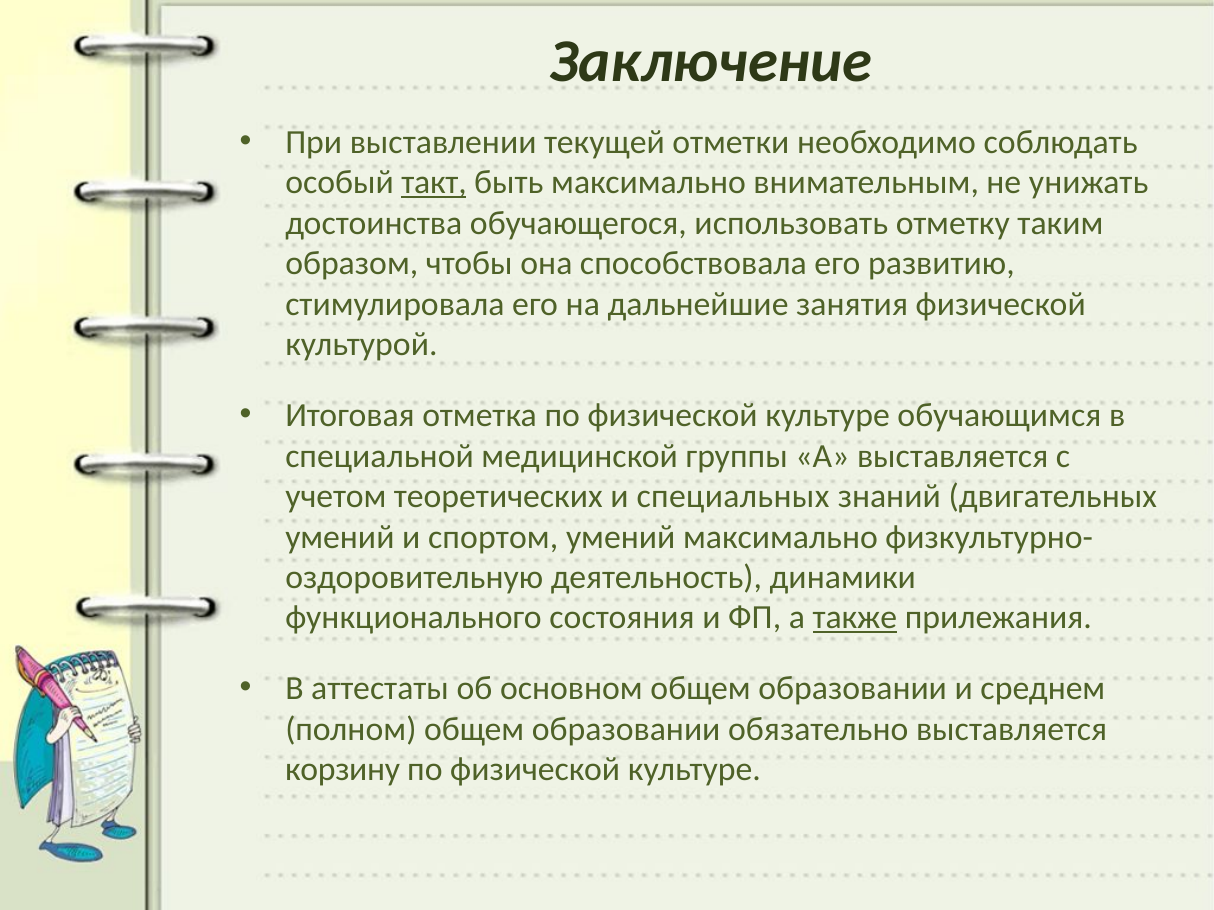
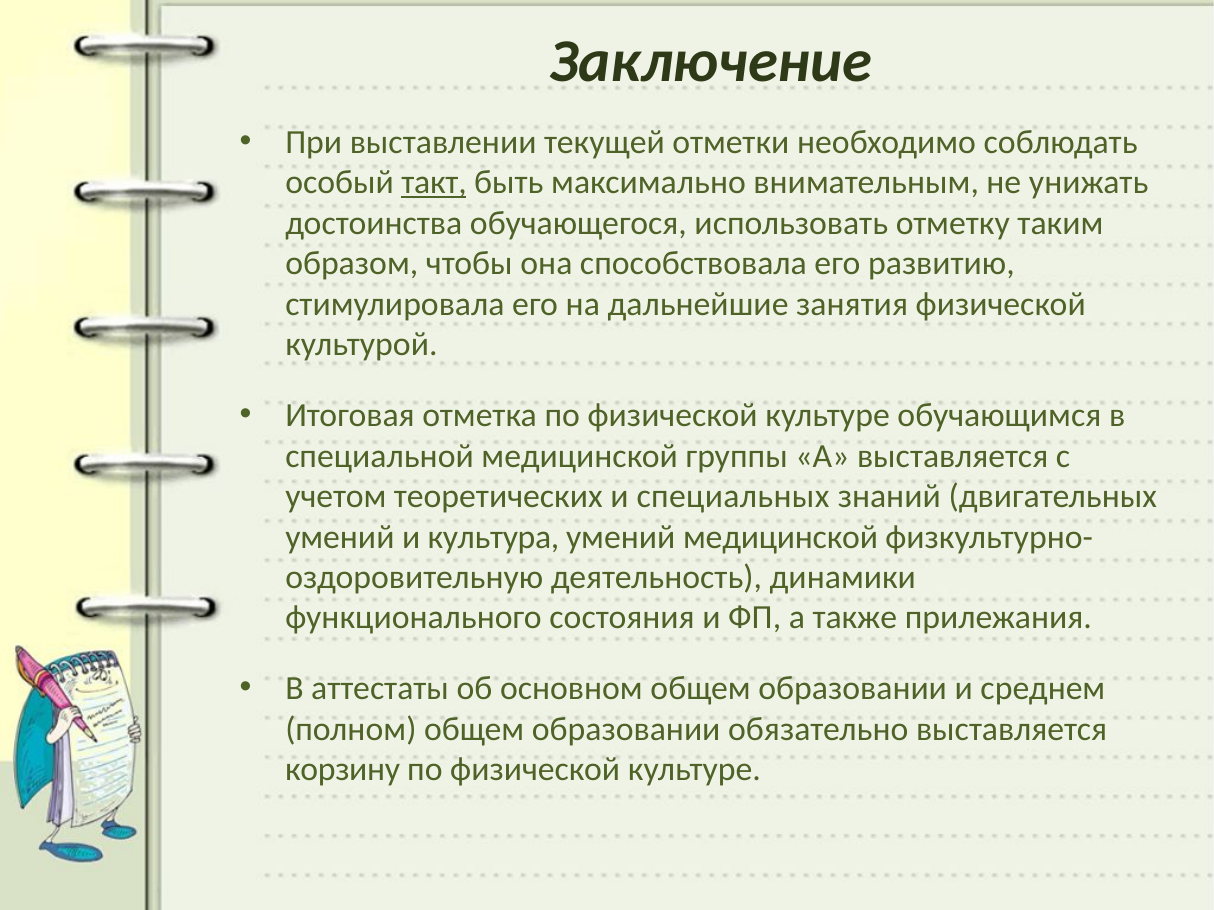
спортом: спортом -> культура
умений максимально: максимально -> медицинской
также underline: present -> none
